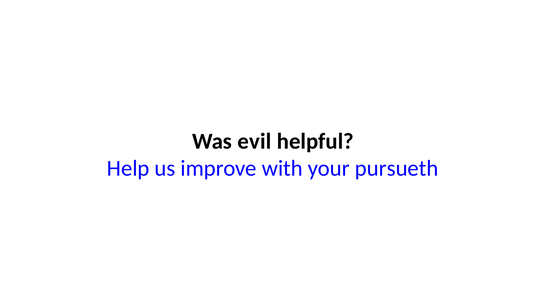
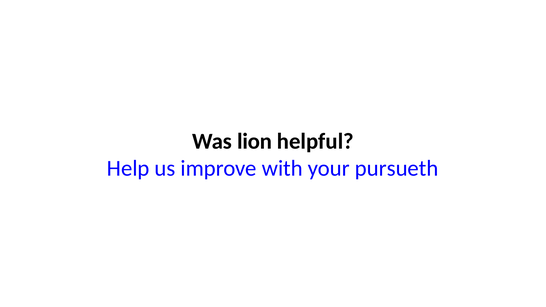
evil: evil -> lion
